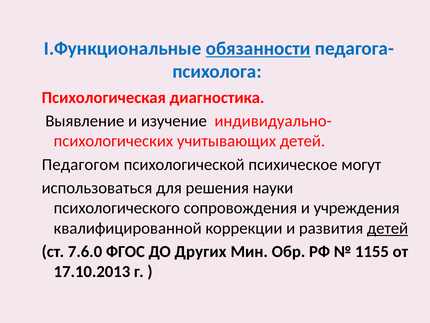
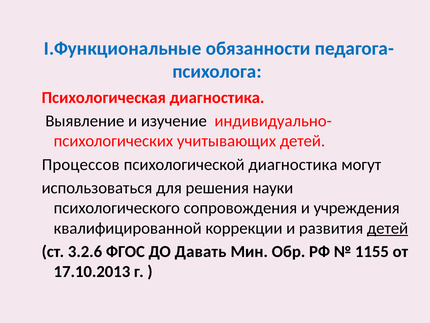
обязанности underline: present -> none
Педагогом: Педагогом -> Процессов
психологической психическое: психическое -> диагностика
7.6.0: 7.6.0 -> 3.2.6
Других: Других -> Давать
